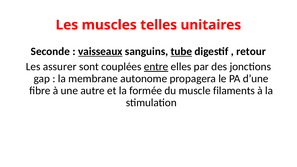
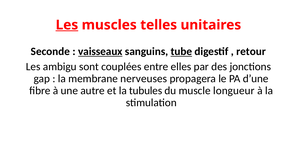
Les at (67, 25) underline: none -> present
assurer: assurer -> ambigu
entre underline: present -> none
autonome: autonome -> nerveuses
formée: formée -> tubules
filaments: filaments -> longueur
